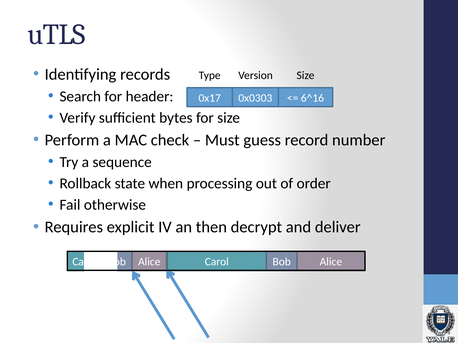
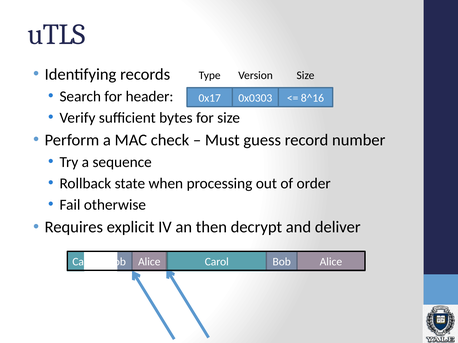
6^16: 6^16 -> 8^16
